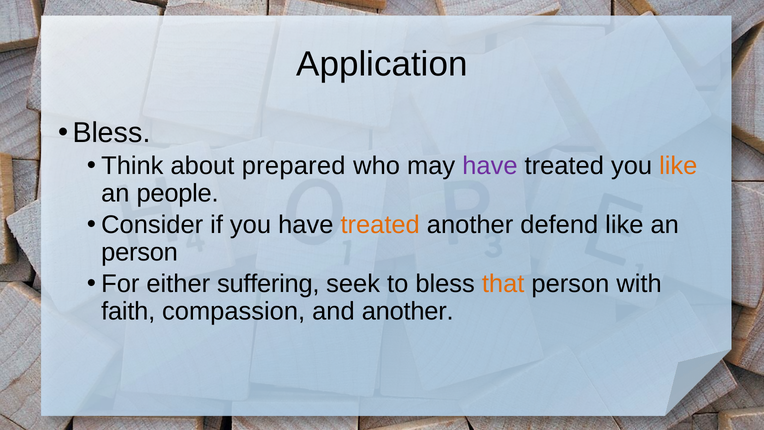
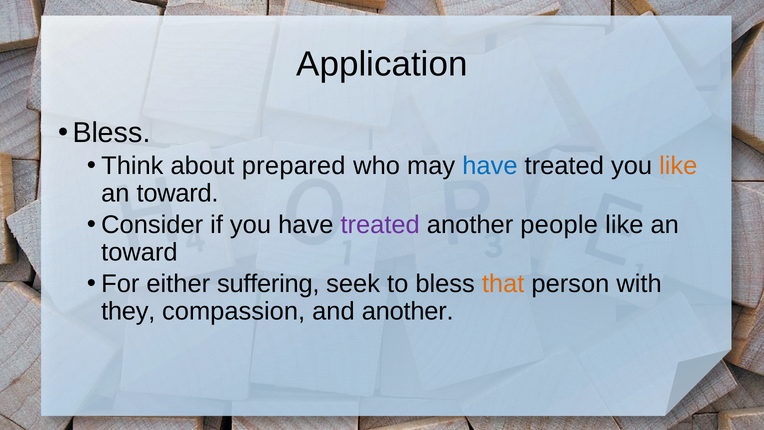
have at (490, 166) colour: purple -> blue
people at (178, 193): people -> toward
treated at (380, 225) colour: orange -> purple
defend: defend -> people
person at (140, 252): person -> toward
faith: faith -> they
